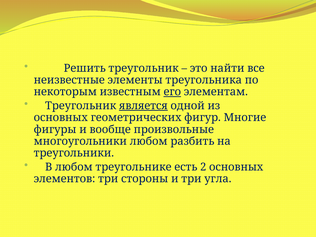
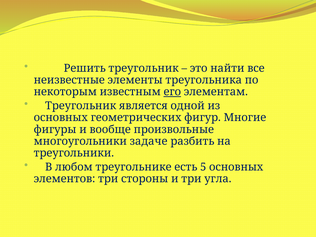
является underline: present -> none
многоугольники любом: любом -> задаче
2: 2 -> 5
